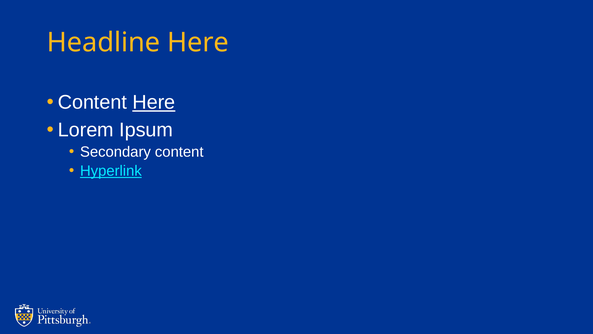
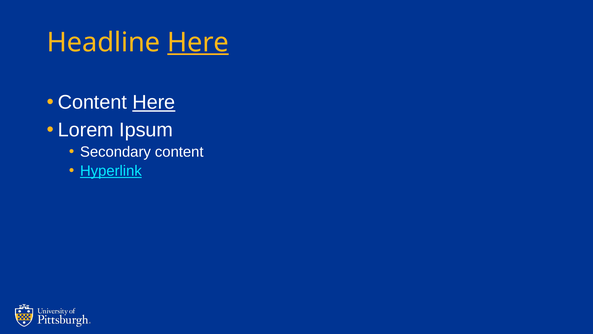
Here at (198, 42) underline: none -> present
